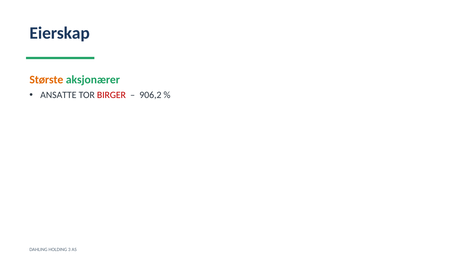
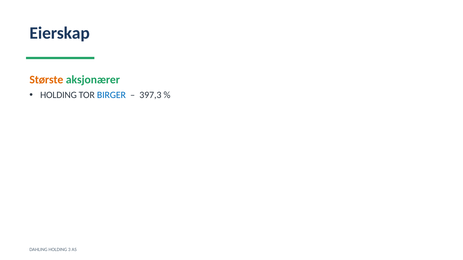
ANSATTE at (58, 95): ANSATTE -> HOLDING
BIRGER colour: red -> blue
906,2: 906,2 -> 397,3
